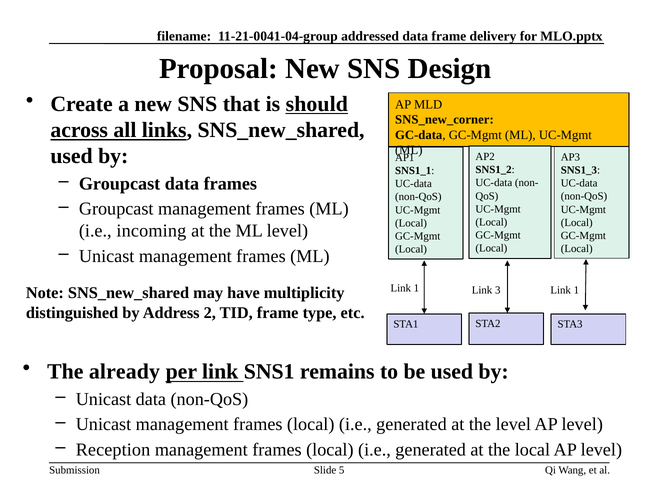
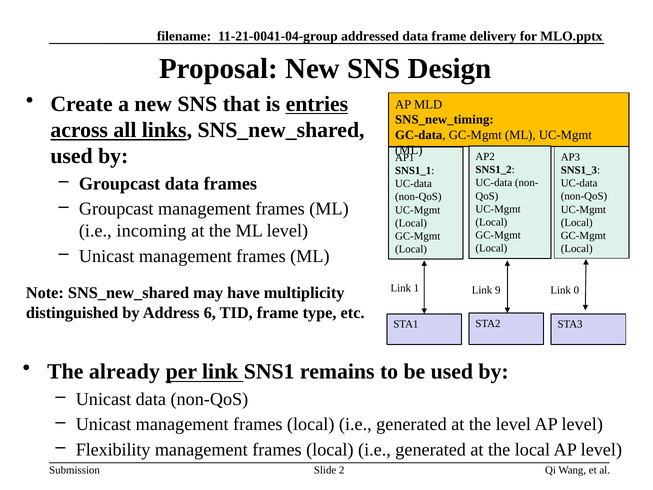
should: should -> entries
SNS_new_corner: SNS_new_corner -> SNS_new_timing
3: 3 -> 9
1 at (576, 290): 1 -> 0
2: 2 -> 6
Reception: Reception -> Flexibility
5: 5 -> 2
